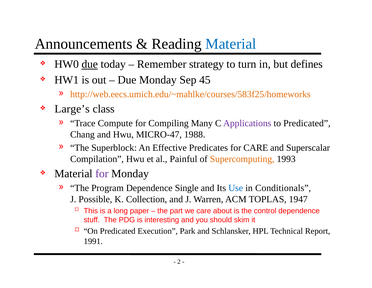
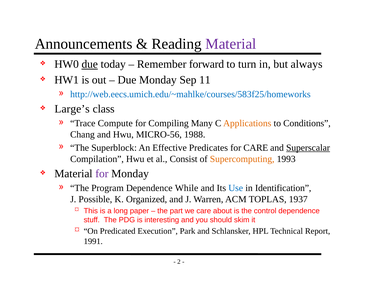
Material at (231, 44) colour: blue -> purple
strategy: strategy -> forward
defines: defines -> always
45: 45 -> 11
http://web.eecs.umich.edu/~mahlke/courses/583f25/homeworks colour: orange -> blue
Applications colour: purple -> orange
to Predicated: Predicated -> Conditions
MICRO-47: MICRO-47 -> MICRO-56
Superscalar underline: none -> present
Painful: Painful -> Consist
Single: Single -> While
Conditionals: Conditionals -> Identification
Collection: Collection -> Organized
1947: 1947 -> 1937
